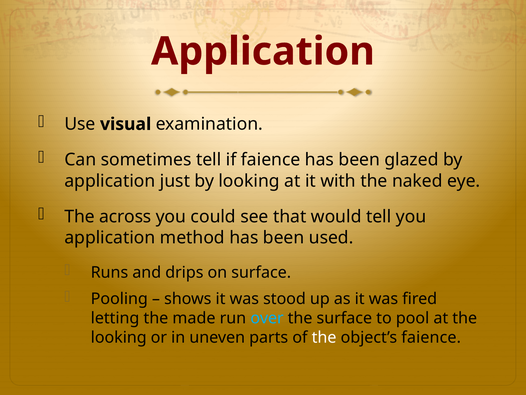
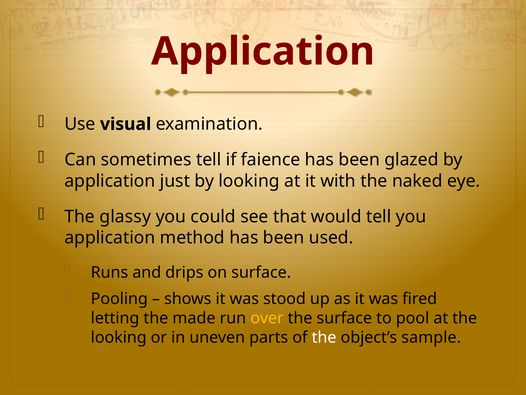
across: across -> glassy
over colour: light blue -> yellow
object’s faience: faience -> sample
